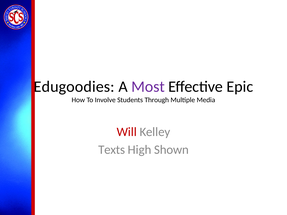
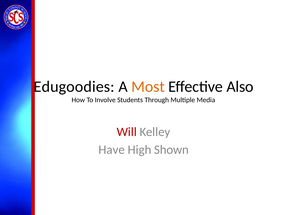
Most colour: purple -> orange
Epic: Epic -> Also
Texts: Texts -> Have
